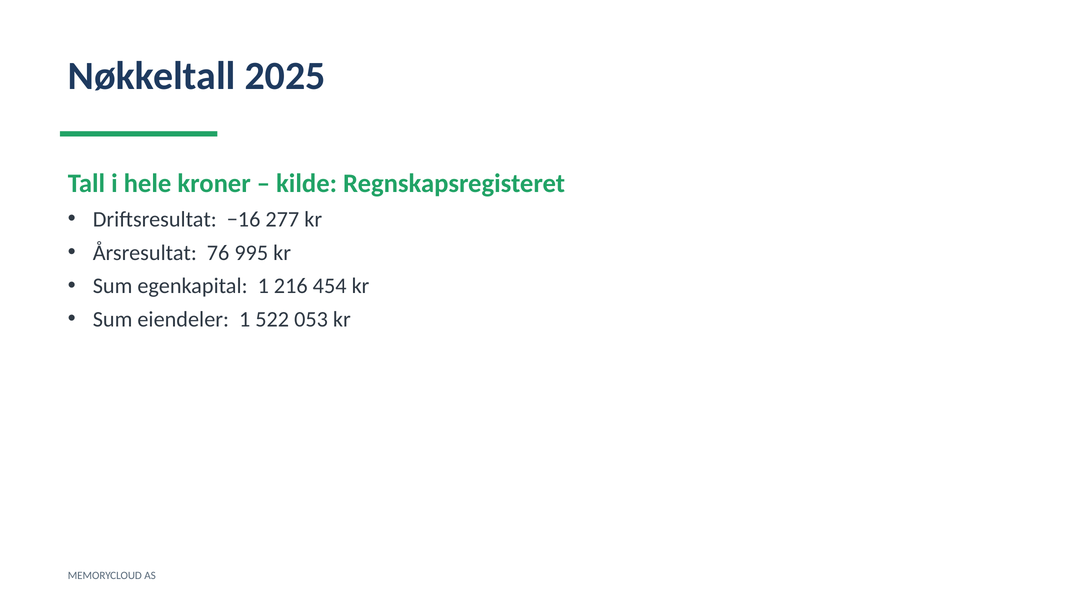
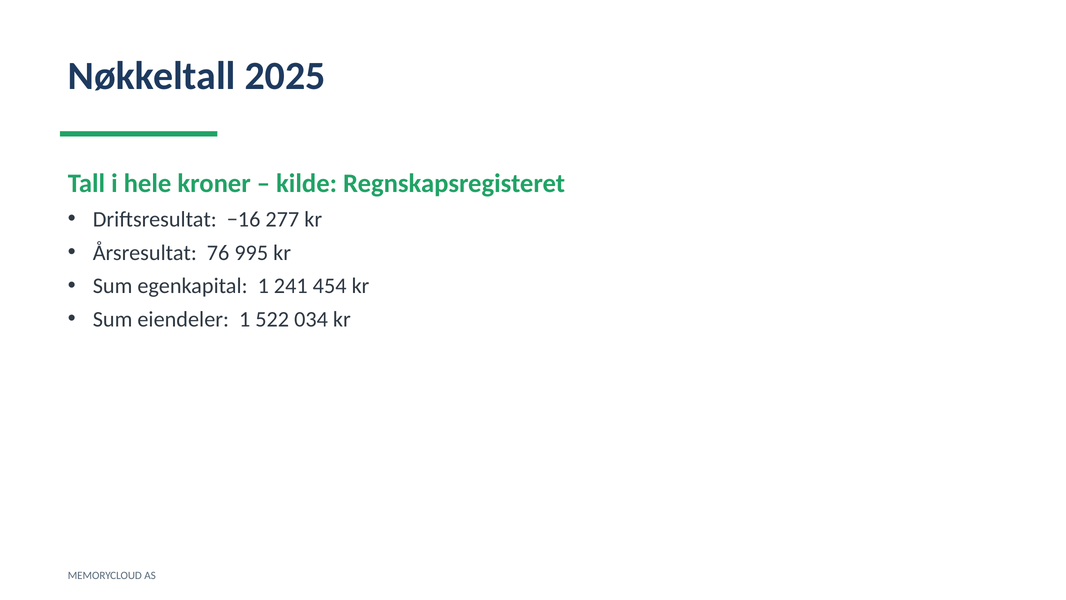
216: 216 -> 241
053: 053 -> 034
